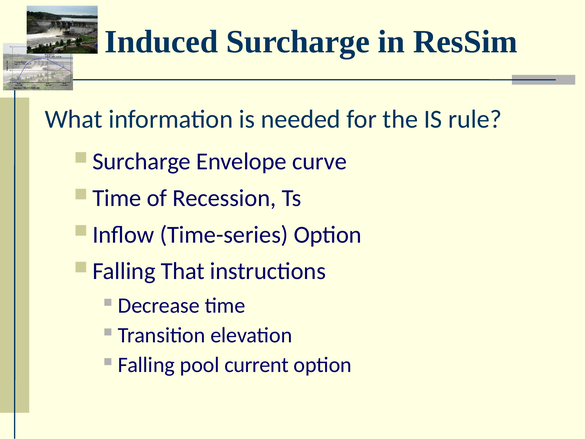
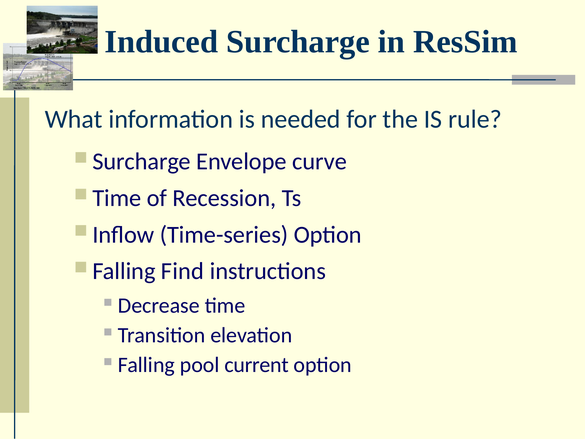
That: That -> Find
